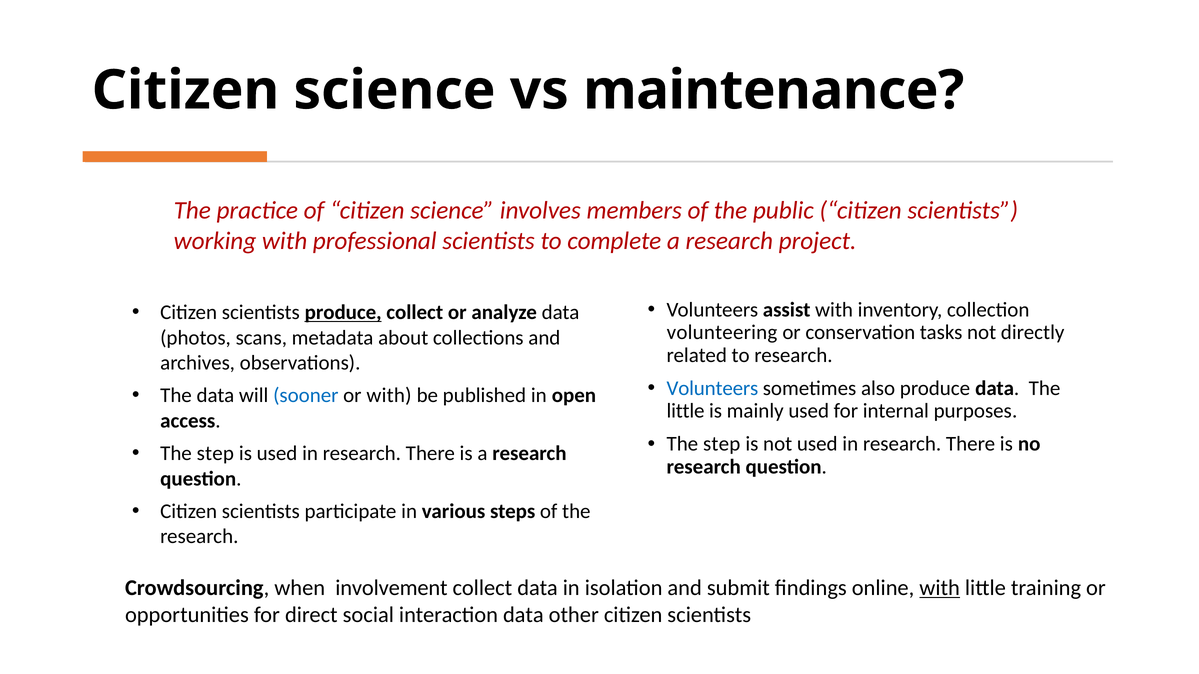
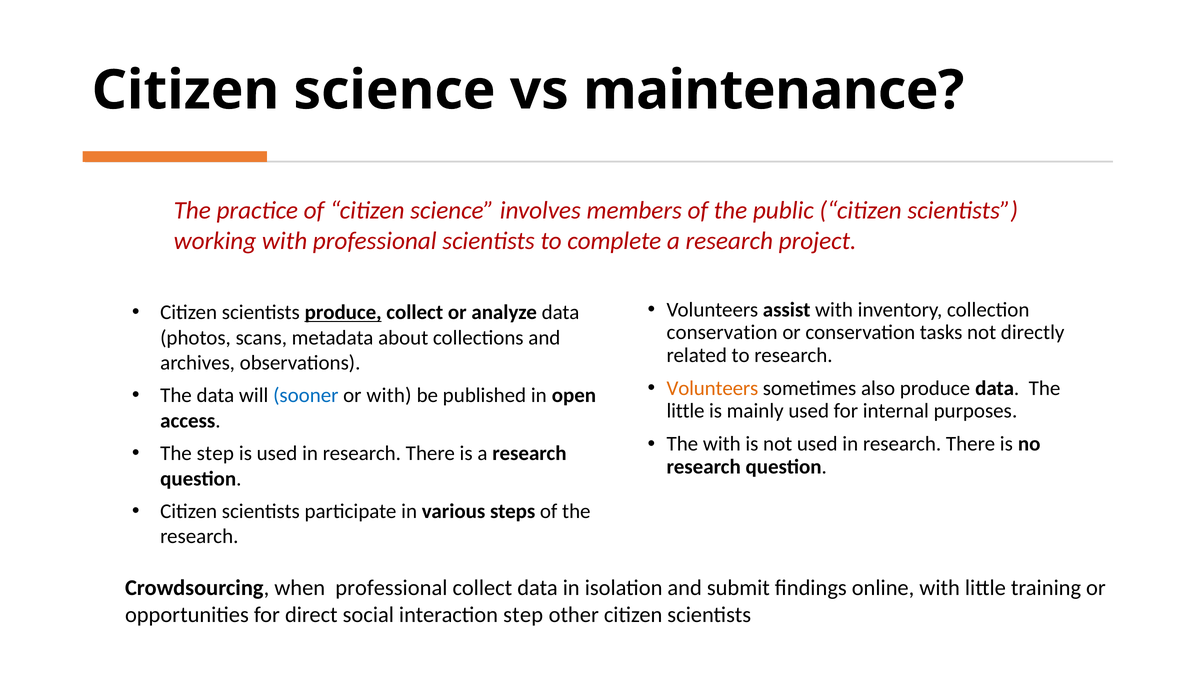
volunteering at (722, 333): volunteering -> conservation
Volunteers at (712, 388) colour: blue -> orange
step at (722, 444): step -> with
when involvement: involvement -> professional
with at (940, 588) underline: present -> none
interaction data: data -> step
